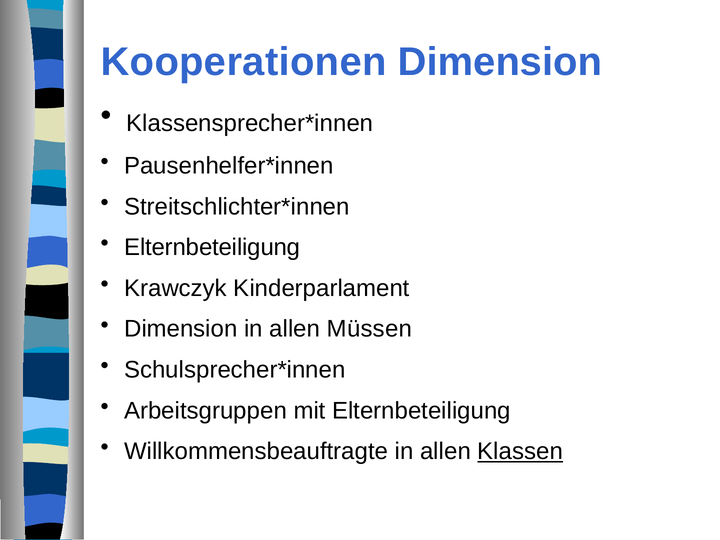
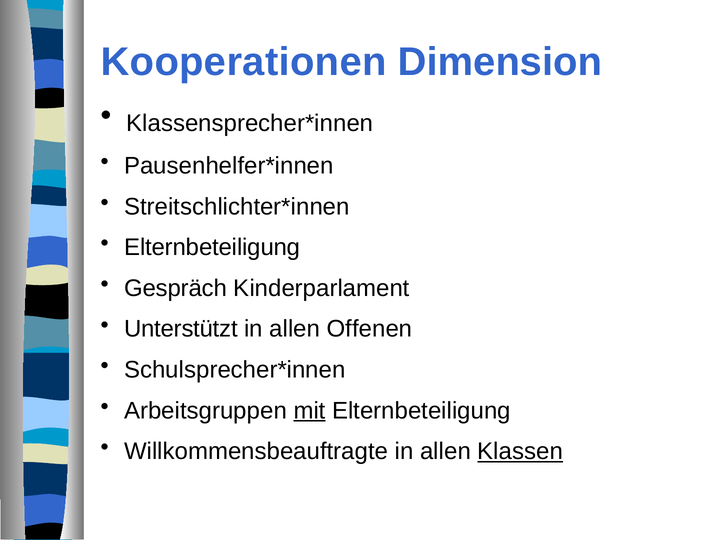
Krawczyk: Krawczyk -> Gespräch
Dimension at (181, 329): Dimension -> Unterstützt
Müssen: Müssen -> Offenen
mit underline: none -> present
